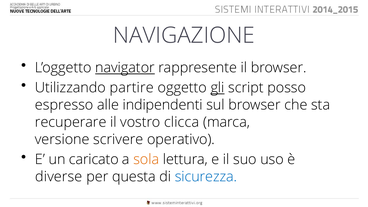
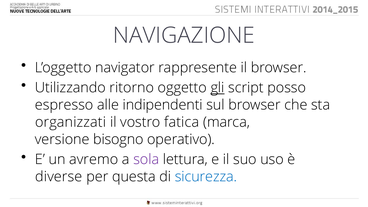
navigator underline: present -> none
partire: partire -> ritorno
recuperare: recuperare -> organizzati
clicca: clicca -> fatica
scrivere: scrivere -> bisogno
caricato: caricato -> avremo
sola colour: orange -> purple
